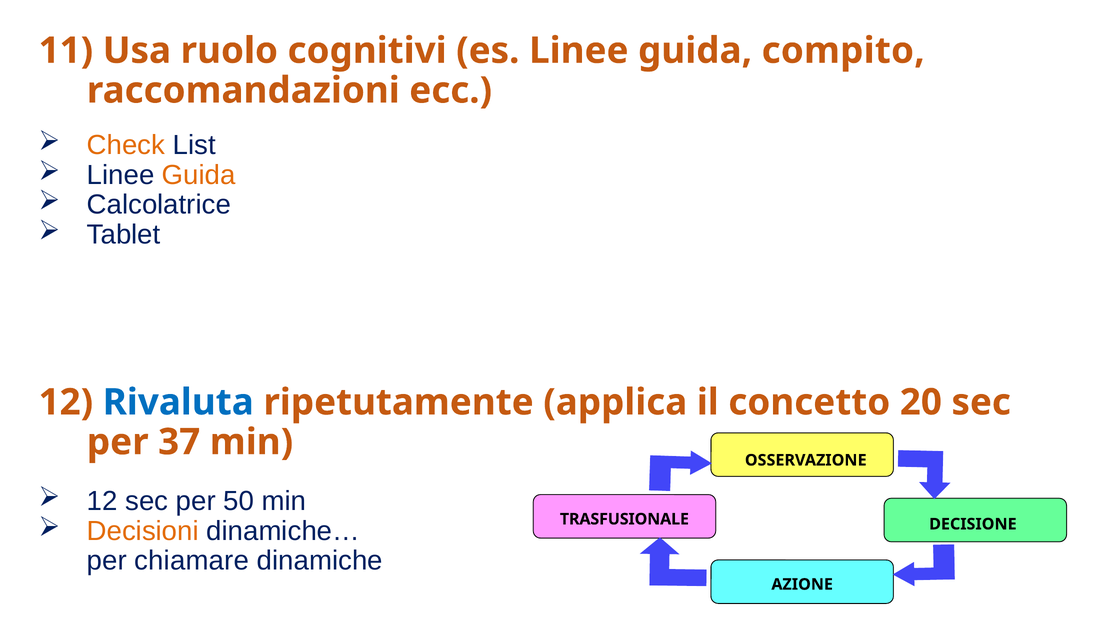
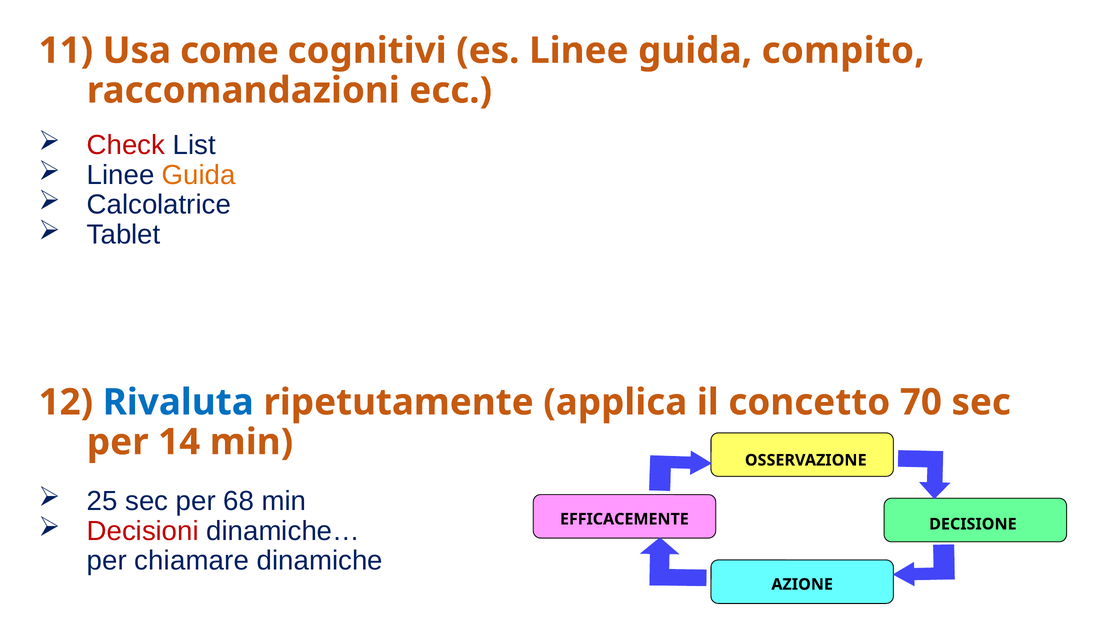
ruolo: ruolo -> come
Check colour: orange -> red
20: 20 -> 70
37: 37 -> 14
12 at (102, 501): 12 -> 25
50: 50 -> 68
TRASFUSIONALE: TRASFUSIONALE -> EFFICACEMENTE
Decisioni colour: orange -> red
